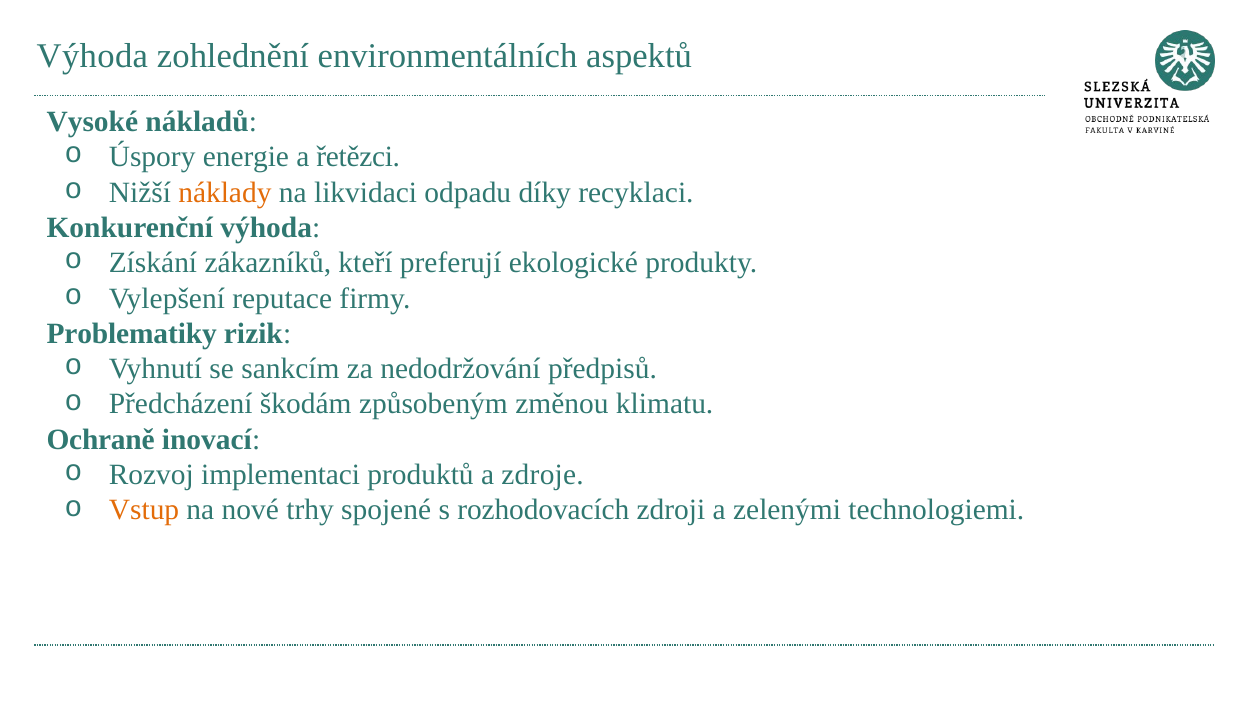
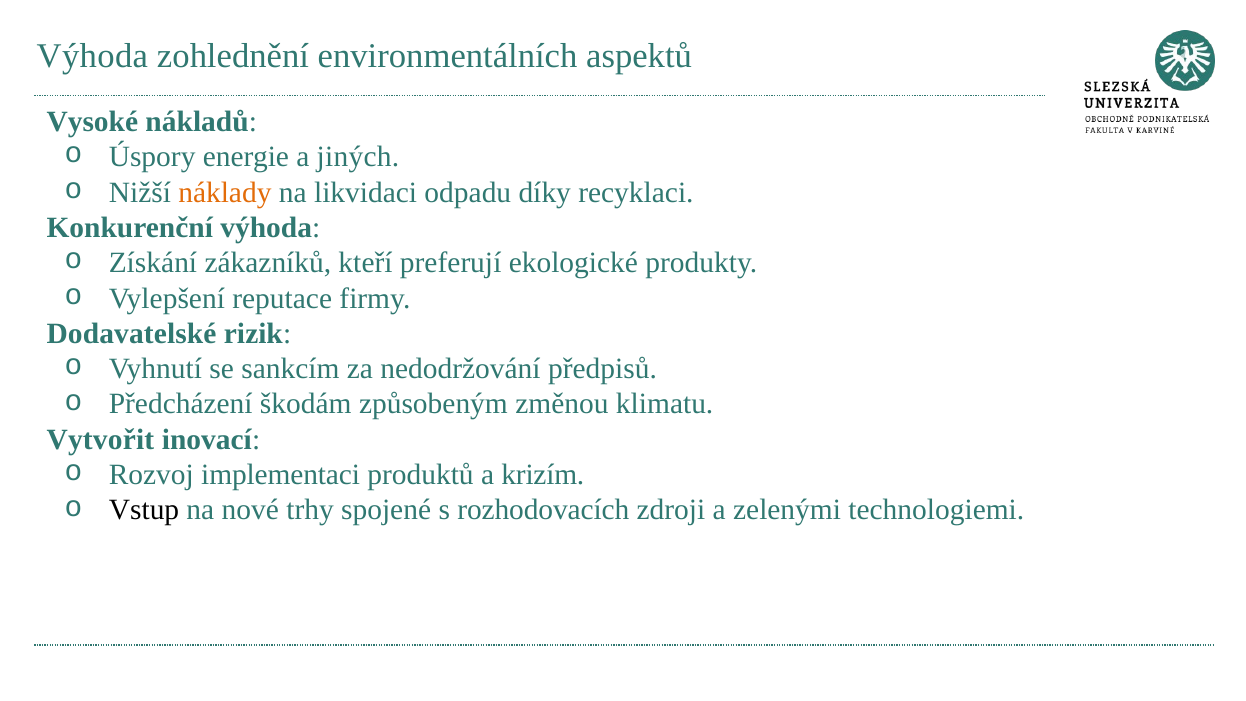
řetězci: řetězci -> jiných
Problematiky: Problematiky -> Dodavatelské
Ochraně: Ochraně -> Vytvořit
zdroje: zdroje -> krizím
Vstup colour: orange -> black
